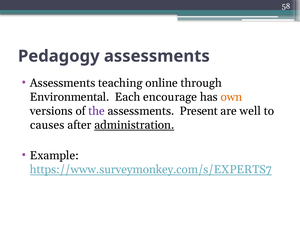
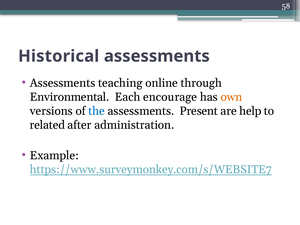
Pedagogy: Pedagogy -> Historical
the colour: purple -> blue
well: well -> help
causes: causes -> related
administration underline: present -> none
https://www.surveymonkey.com/s/EXPERTS7: https://www.surveymonkey.com/s/EXPERTS7 -> https://www.surveymonkey.com/s/WEBSITE7
